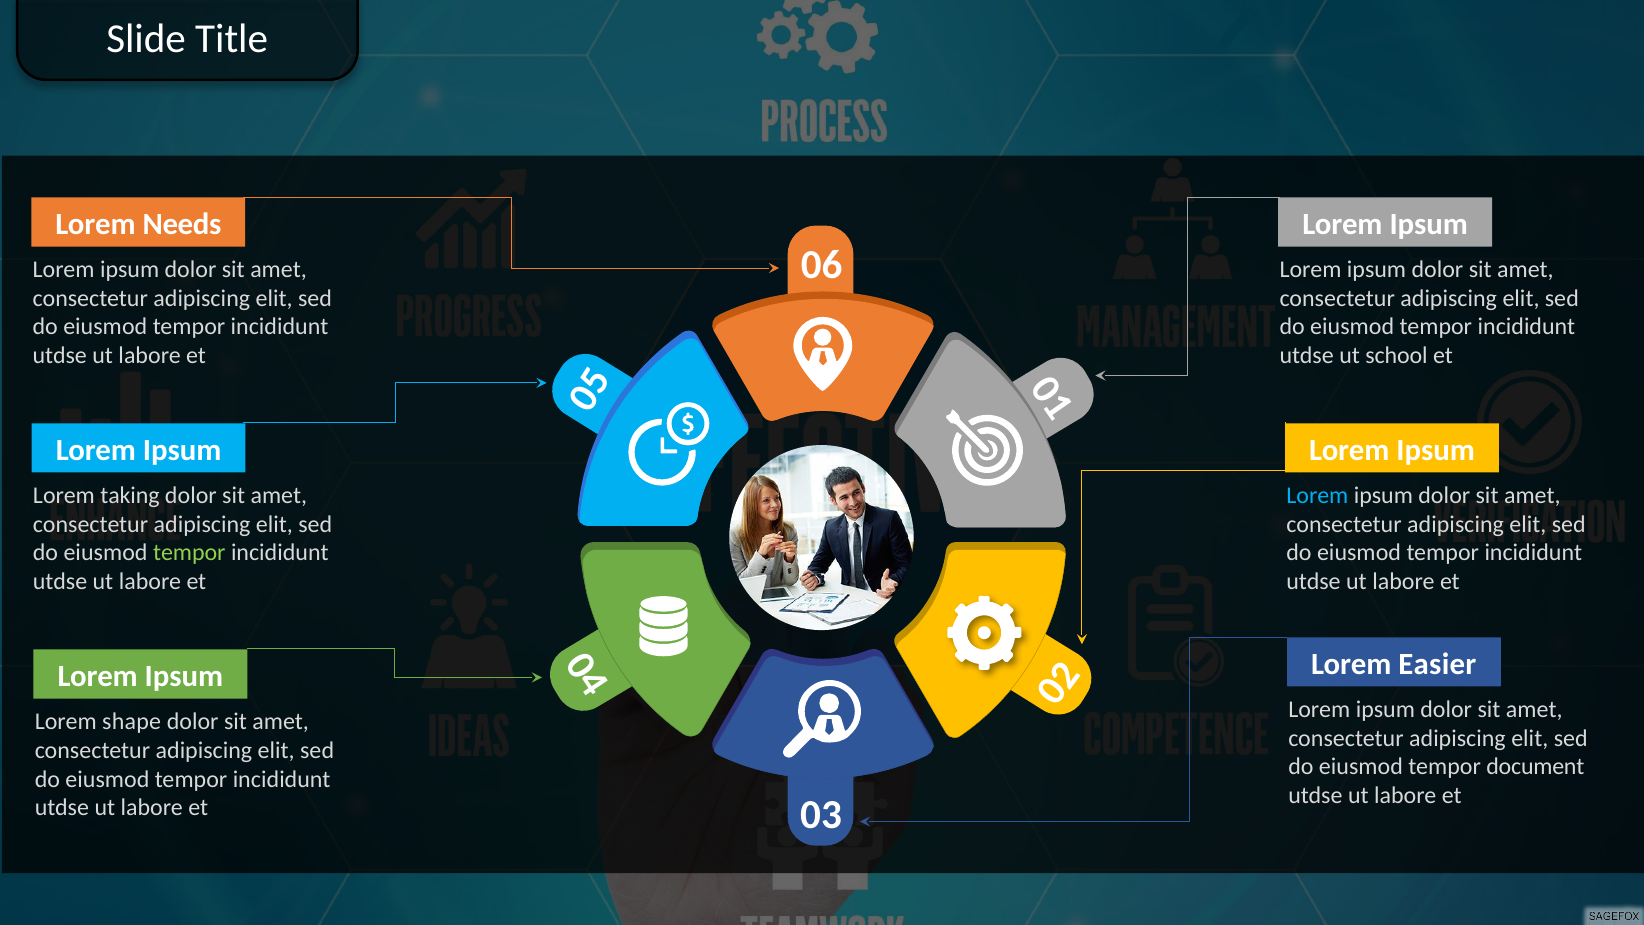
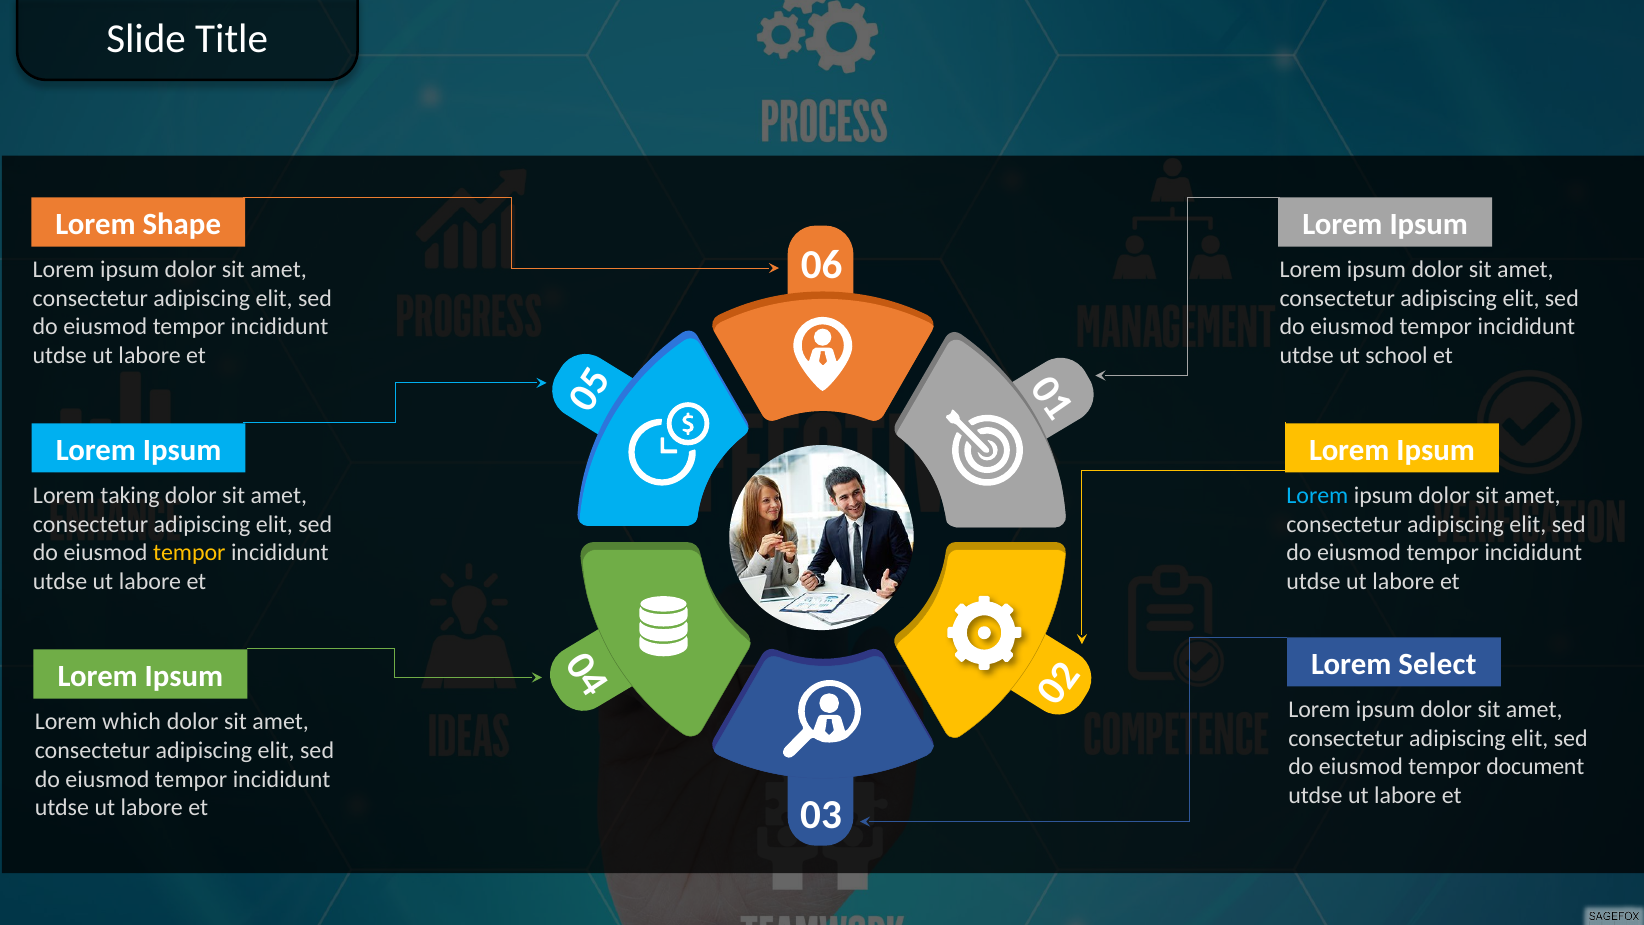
Needs: Needs -> Shape
tempor at (189, 553) colour: light green -> yellow
Easier: Easier -> Select
shape: shape -> which
